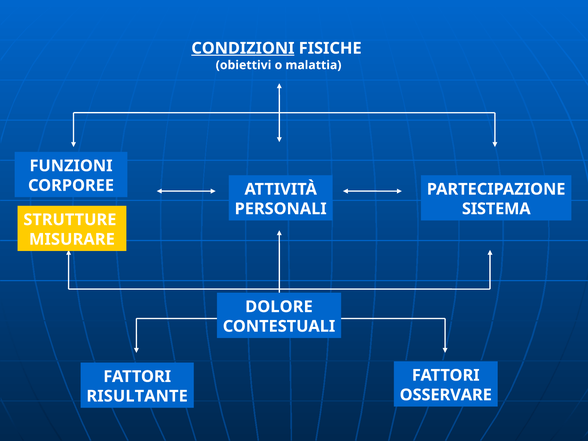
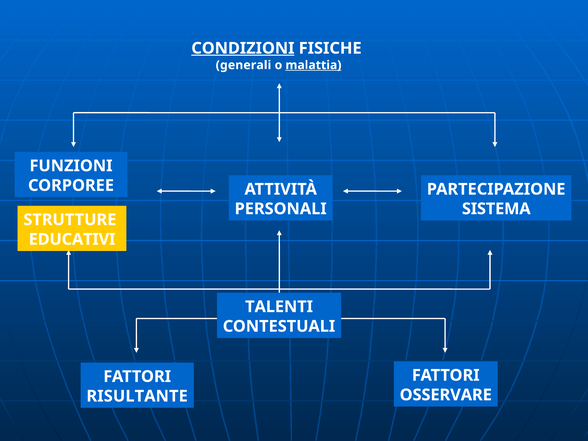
obiettivi: obiettivi -> generali
malattia underline: none -> present
MISURARE: MISURARE -> EDUCATIVI
DOLORE: DOLORE -> TALENTI
